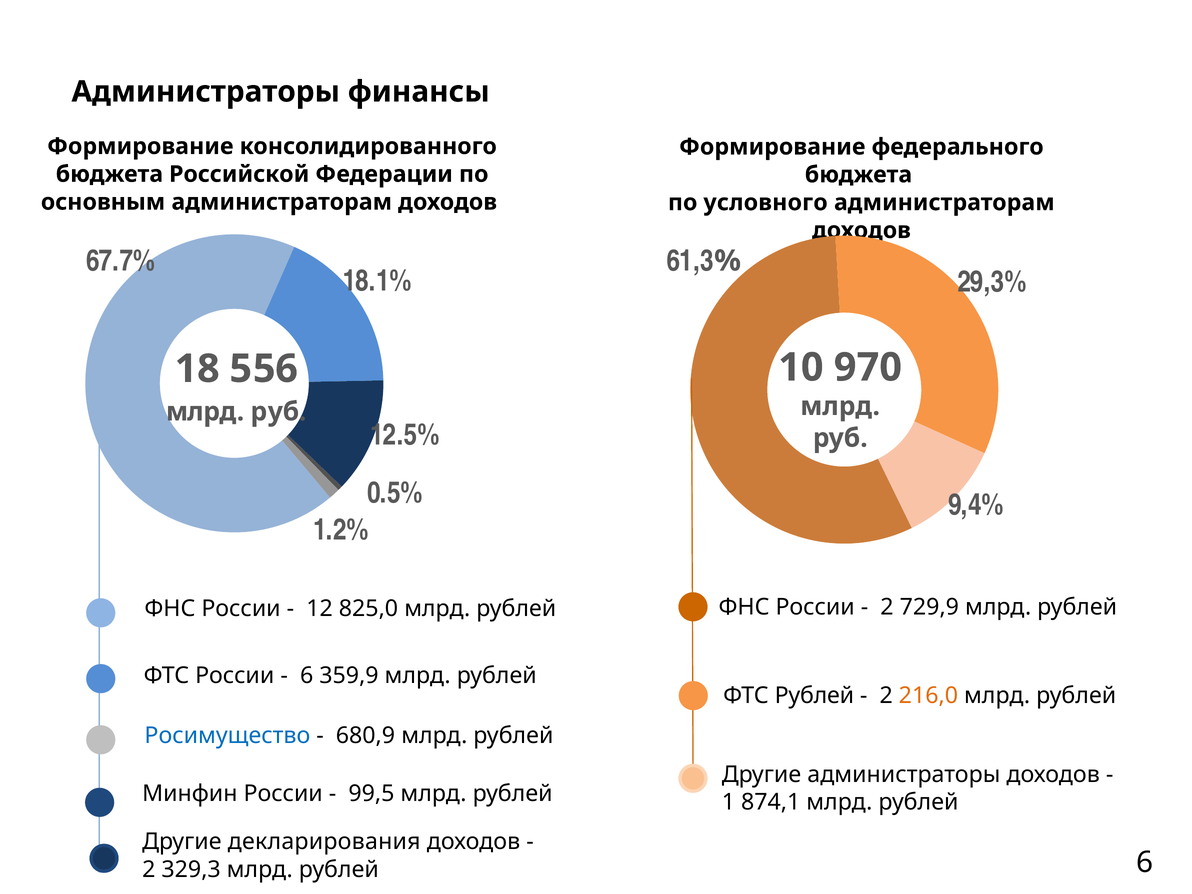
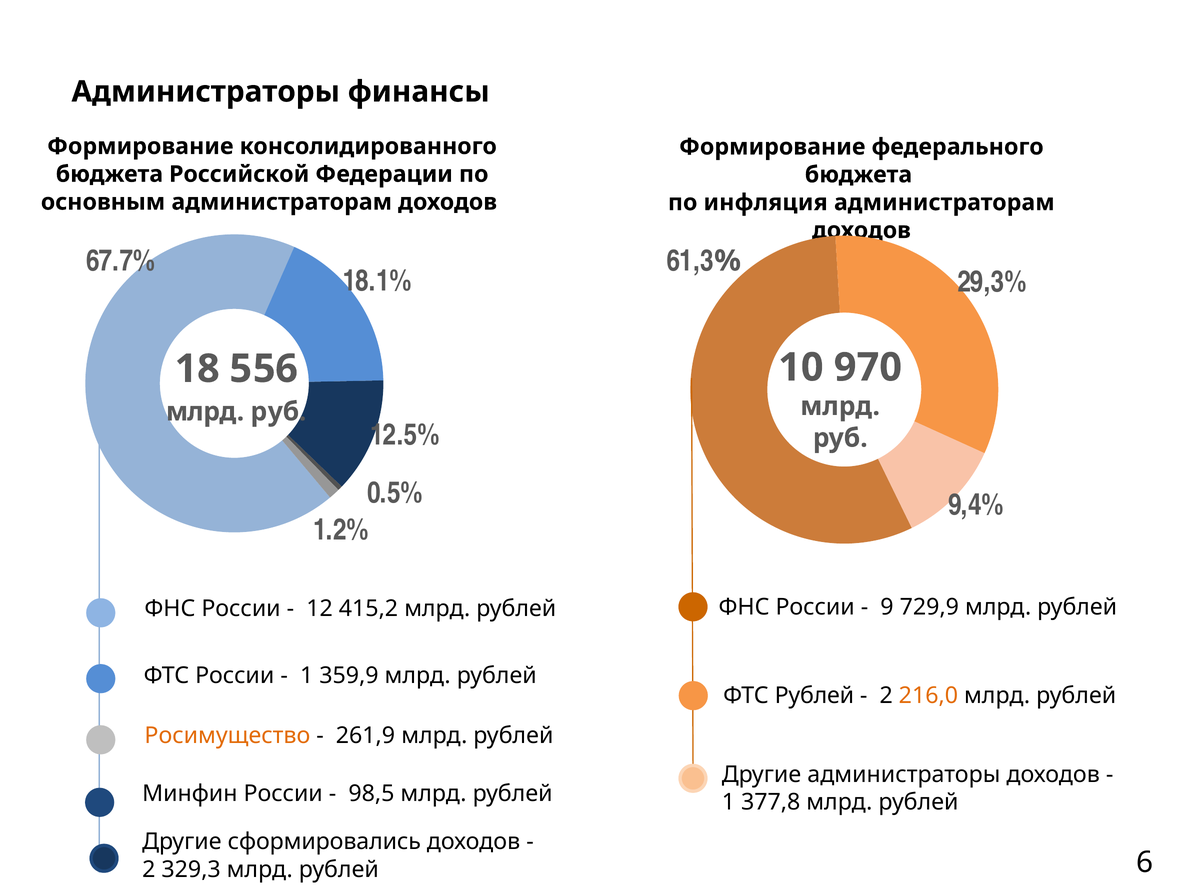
условного: условного -> инфляция
2 at (887, 607): 2 -> 9
825,0: 825,0 -> 415,2
6 at (307, 676): 6 -> 1
Росимущество colour: blue -> orange
680,9: 680,9 -> 261,9
99,5: 99,5 -> 98,5
874,1: 874,1 -> 377,8
декларирования: декларирования -> сформировались
